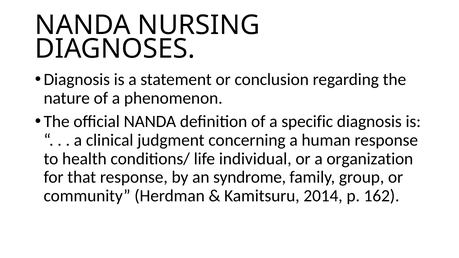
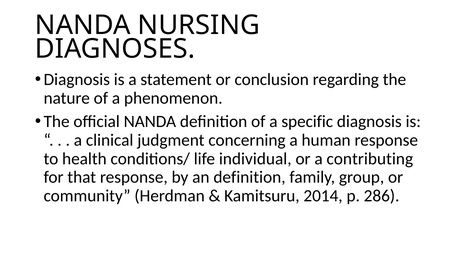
organization: organization -> contributing
an syndrome: syndrome -> definition
162: 162 -> 286
